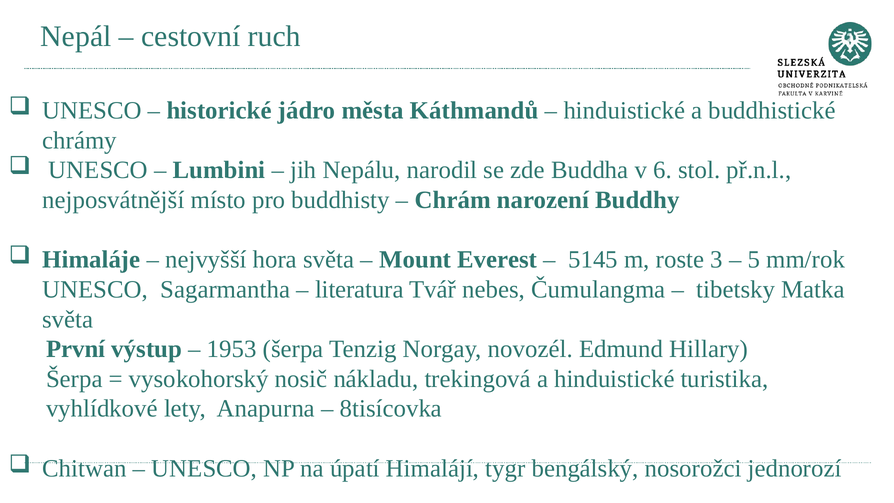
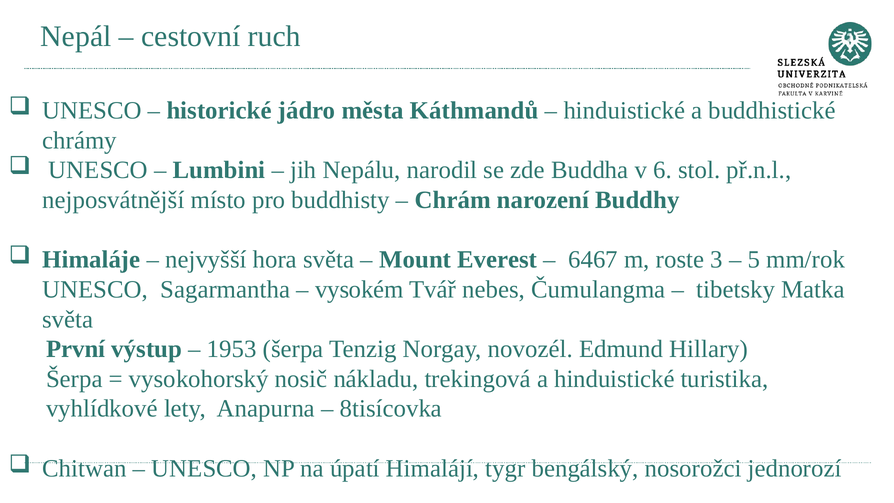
5145: 5145 -> 6467
literatura: literatura -> vysokém
